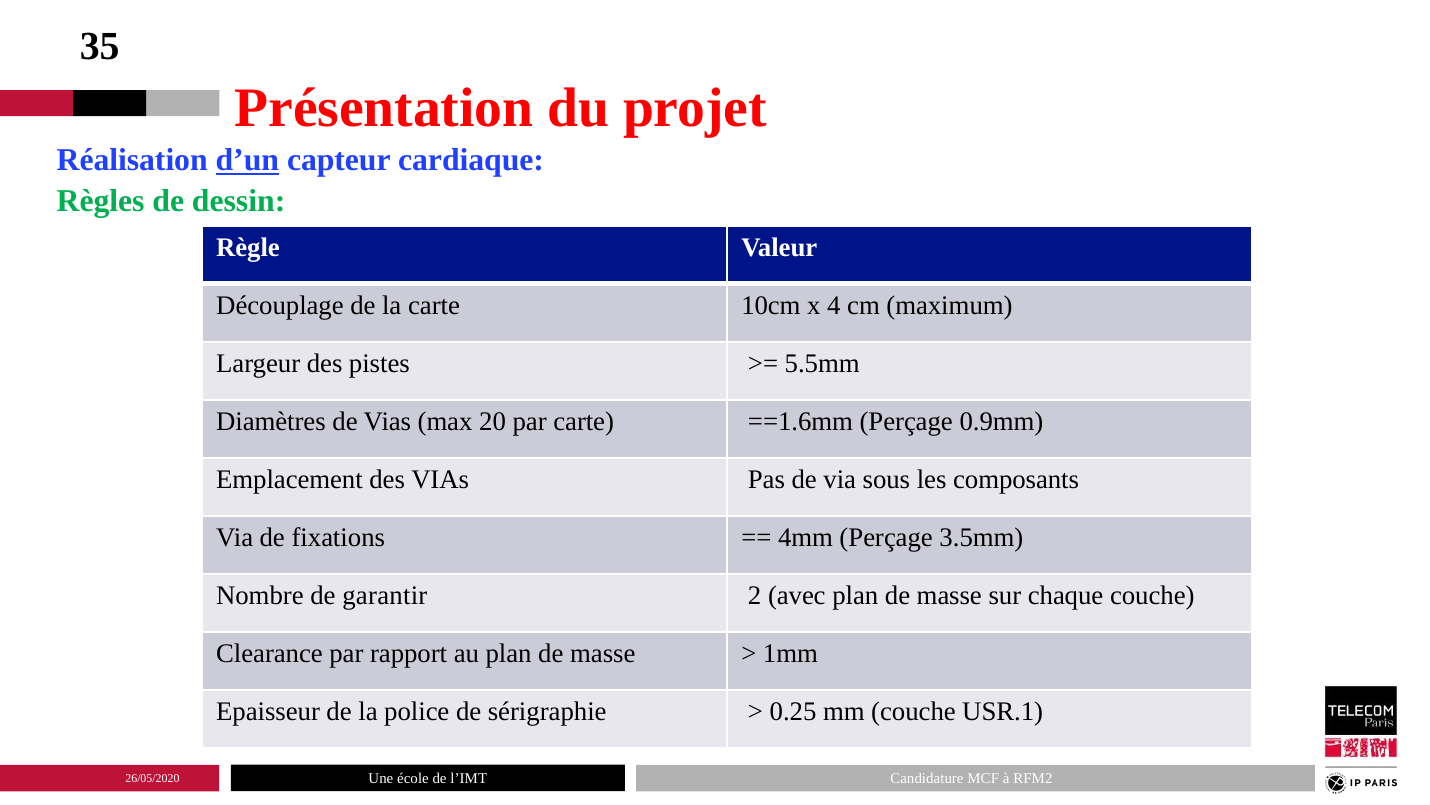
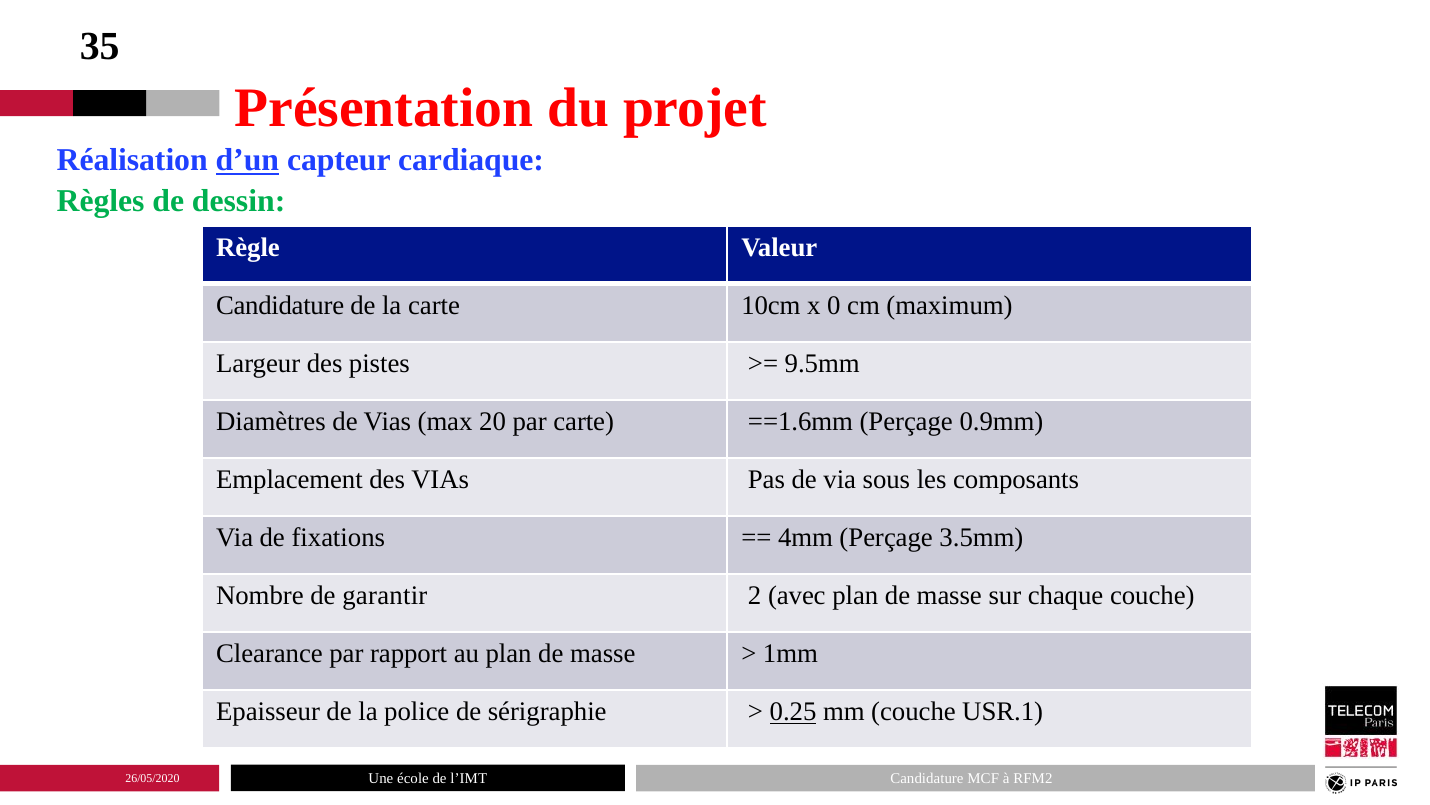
Découplage at (280, 306): Découplage -> Candidature
4: 4 -> 0
5.5mm: 5.5mm -> 9.5mm
0.25 underline: none -> present
